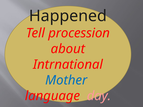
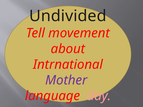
Happened: Happened -> Undivided
procession: procession -> movement
Mother colour: blue -> purple
